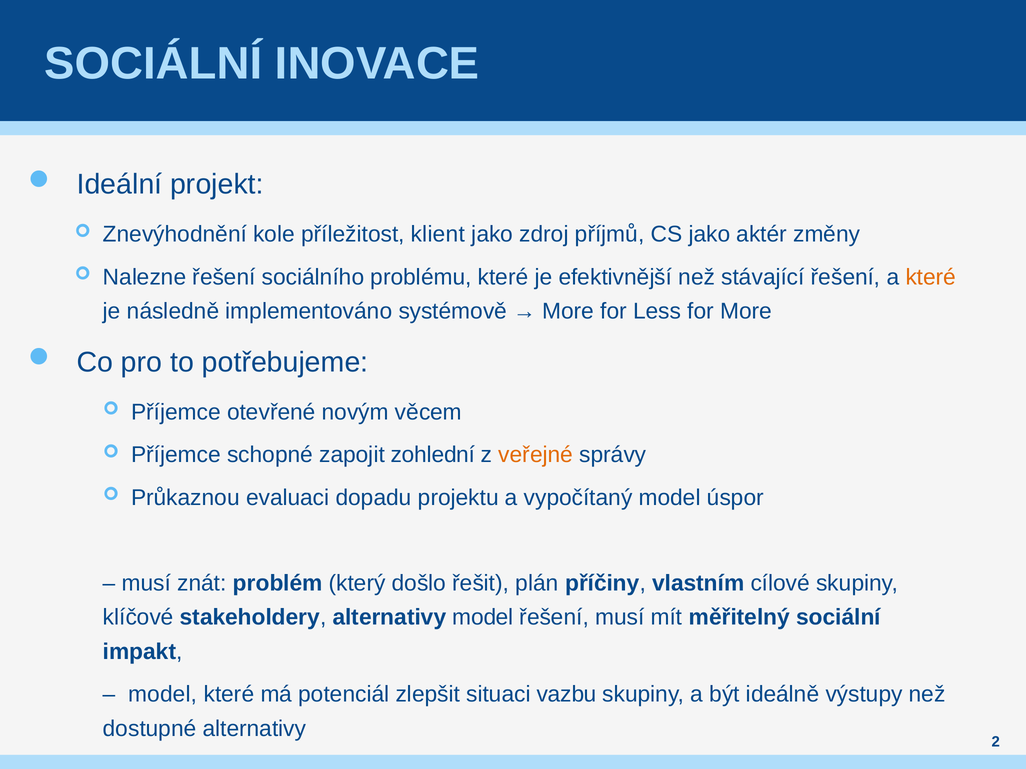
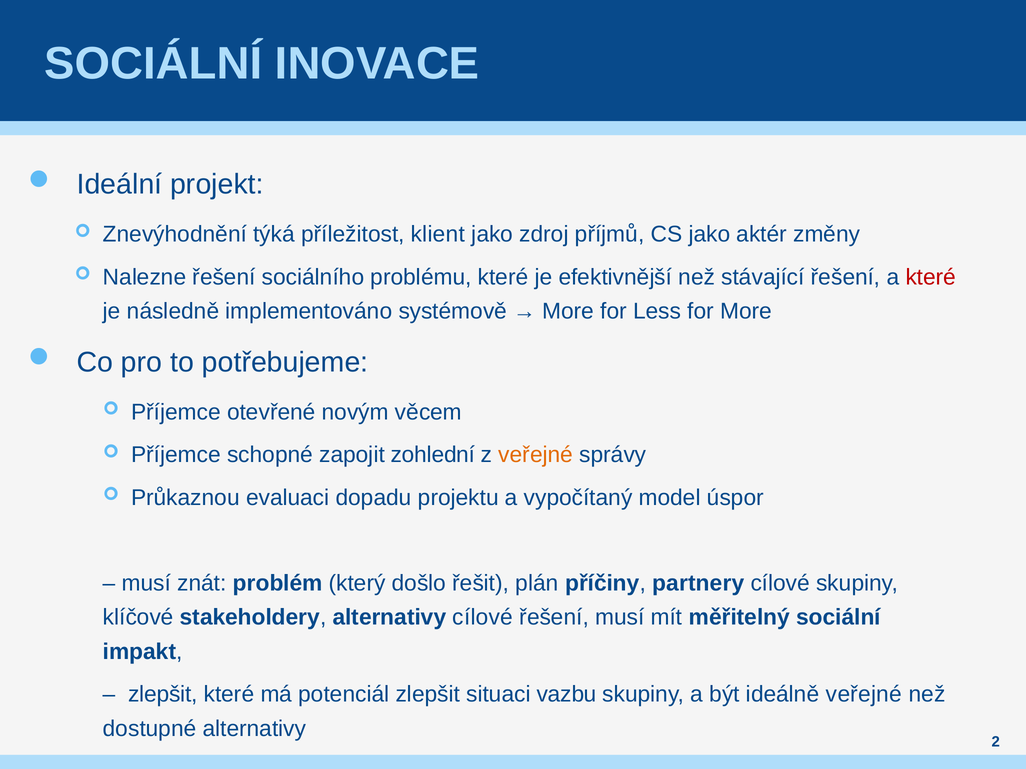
kole: kole -> týká
které at (931, 277) colour: orange -> red
vlastním: vlastním -> partnery
alternativy model: model -> cílové
model at (163, 695): model -> zlepšit
ideálně výstupy: výstupy -> veřejné
